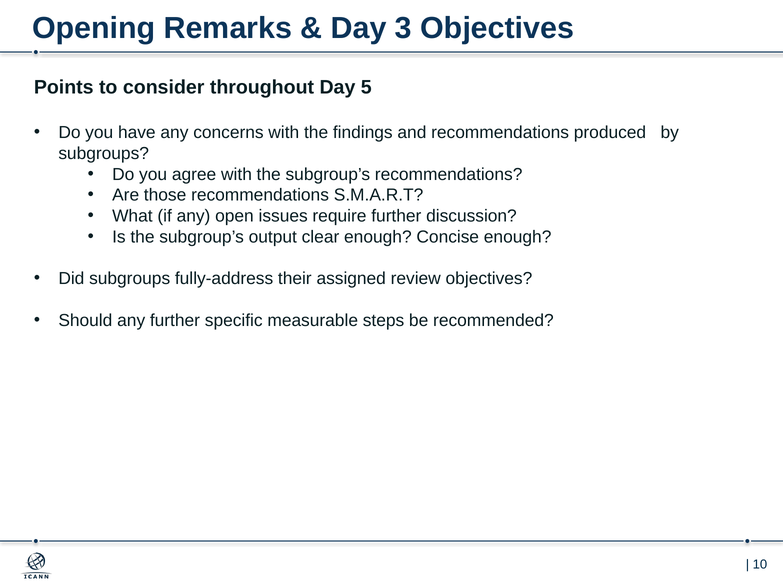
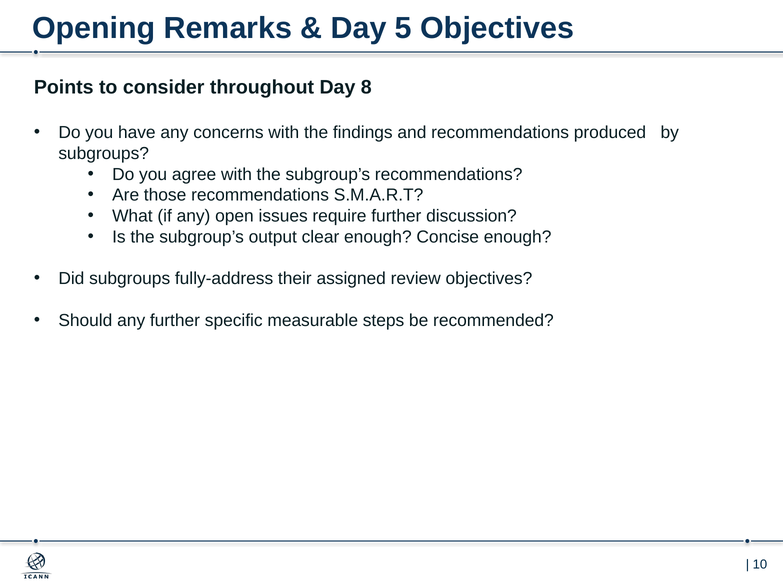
3: 3 -> 5
5: 5 -> 8
